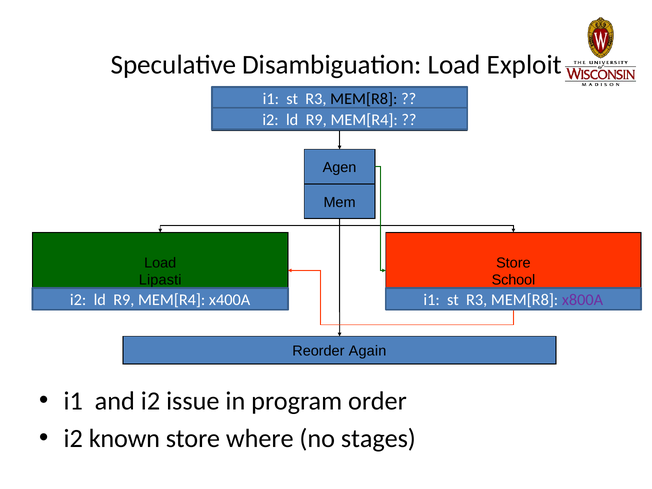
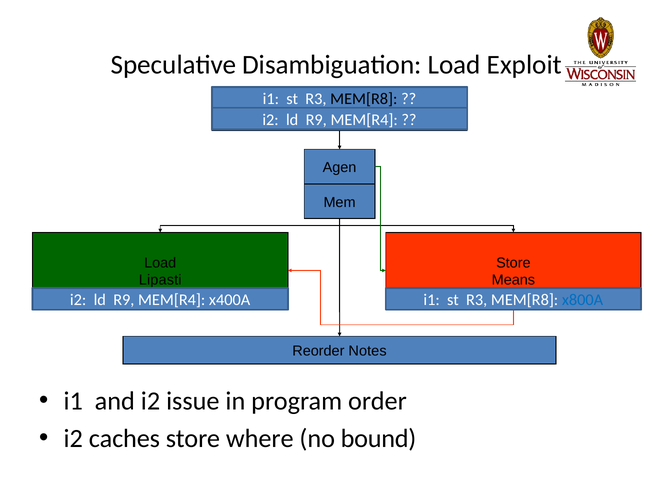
School: School -> Means
x800A colour: purple -> blue
Again: Again -> Notes
known: known -> caches
stages: stages -> bound
